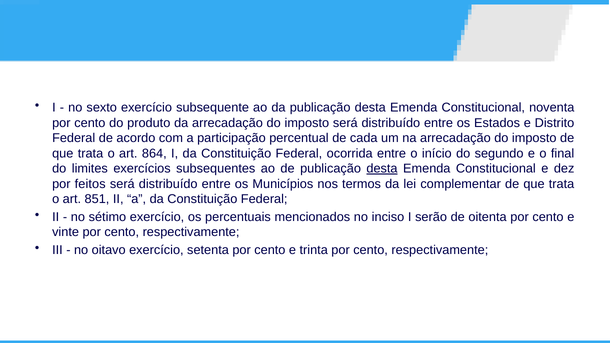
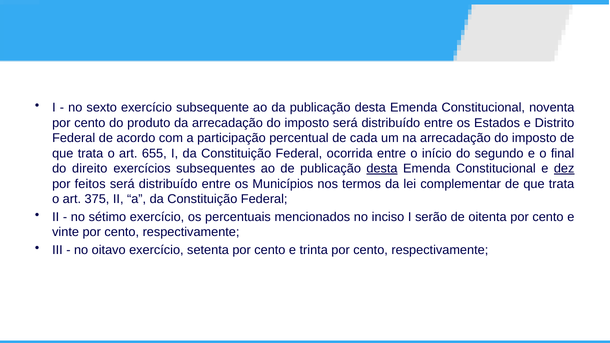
864: 864 -> 655
limites: limites -> direito
dez underline: none -> present
851: 851 -> 375
